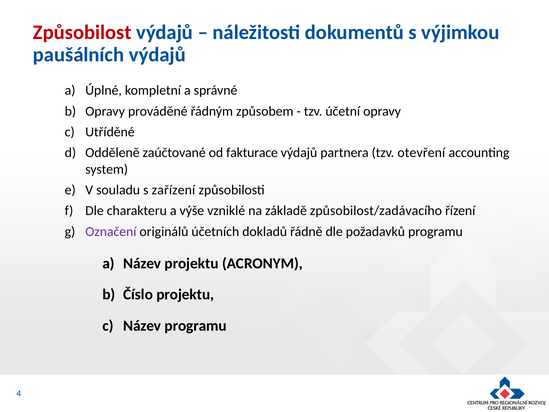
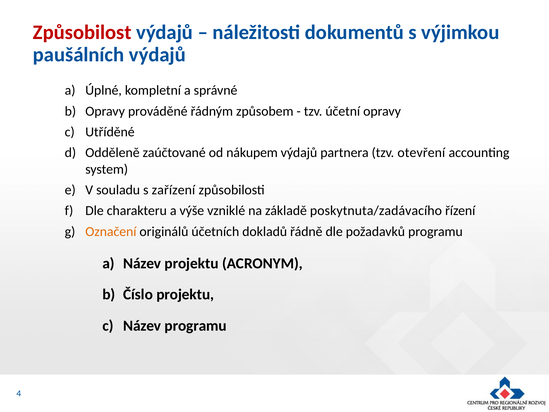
fakturace: fakturace -> nákupem
způsobilost/zadávacího: způsobilost/zadávacího -> poskytnuta/zadávacího
Označení colour: purple -> orange
